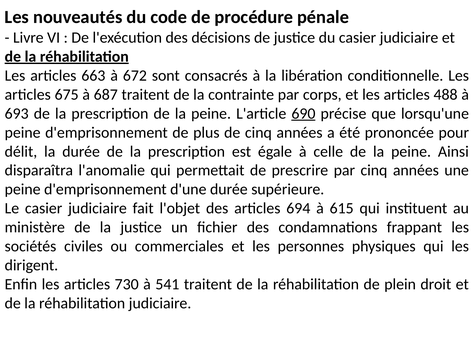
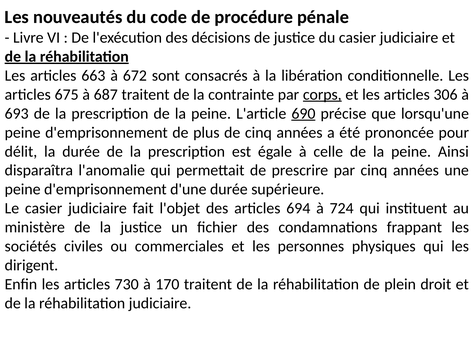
corps underline: none -> present
488: 488 -> 306
615: 615 -> 724
541: 541 -> 170
